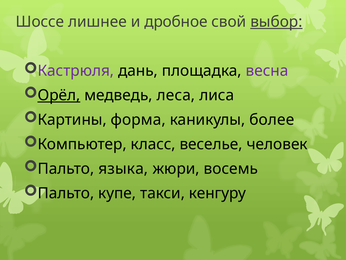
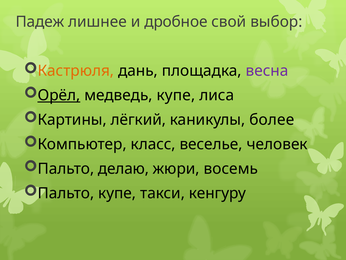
Шоссе: Шоссе -> Падеж
выбор underline: present -> none
Кастрюля colour: purple -> orange
медведь леса: леса -> купе
форма: форма -> лёгкий
языка: языка -> делаю
